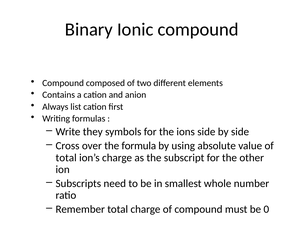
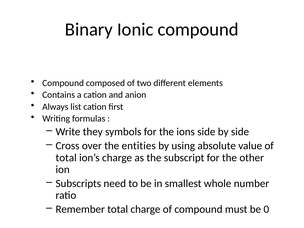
formula: formula -> entities
